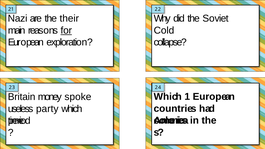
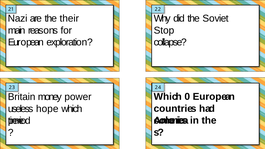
for underline: present -> none
Cold: Cold -> Stop
1: 1 -> 0
spoke: spoke -> power
party: party -> hope
